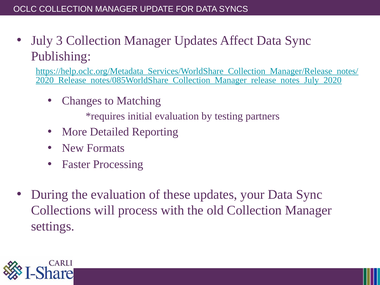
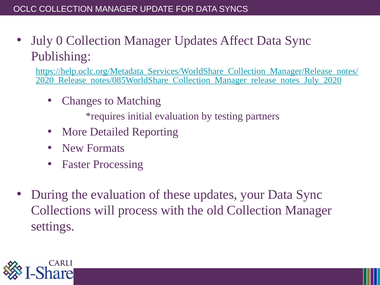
3: 3 -> 0
